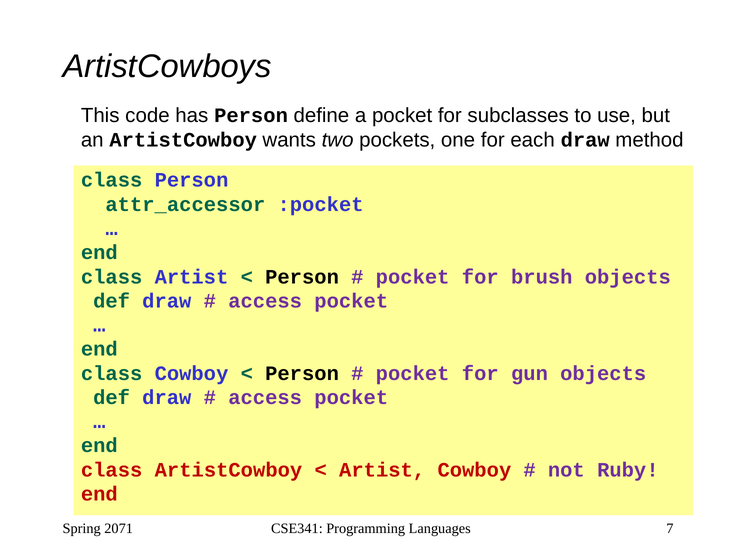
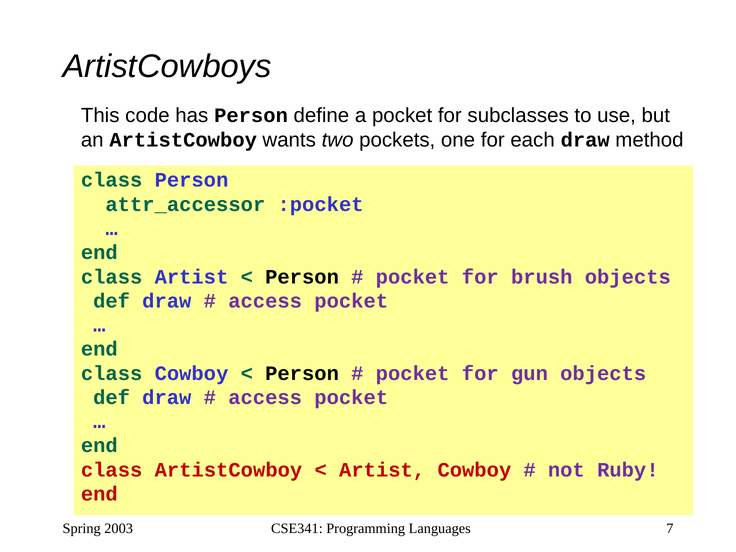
2071: 2071 -> 2003
